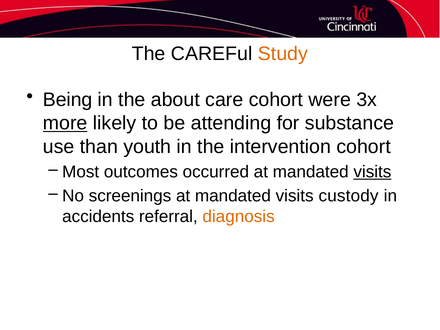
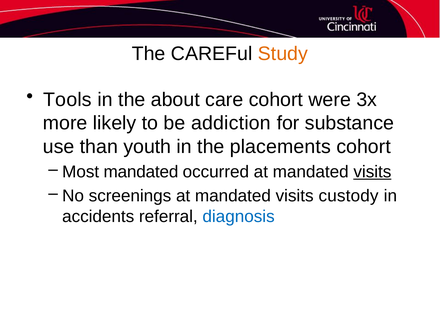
Being: Being -> Tools
more underline: present -> none
attending: attending -> addiction
intervention: intervention -> placements
Most outcomes: outcomes -> mandated
diagnosis colour: orange -> blue
